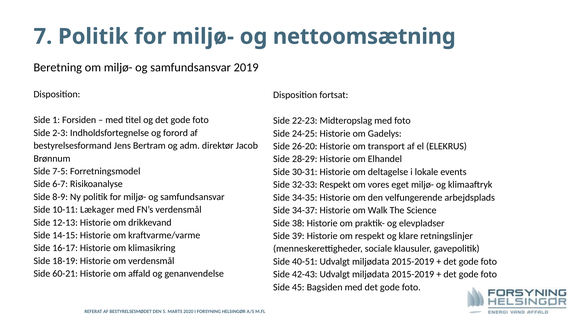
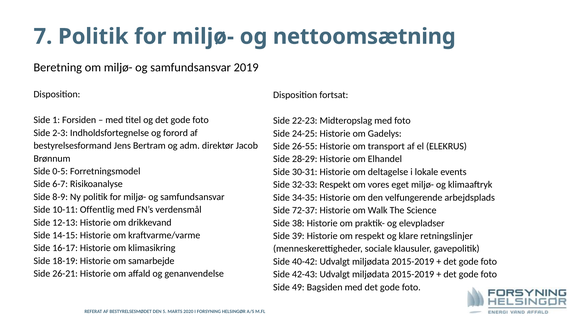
26-20: 26-20 -> 26-55
7-5: 7-5 -> 0-5
Lækager: Lækager -> Offentlig
34-37: 34-37 -> 72-37
om verdensmål: verdensmål -> samarbejde
40-51: 40-51 -> 40-42
60-21: 60-21 -> 26-21
45: 45 -> 49
